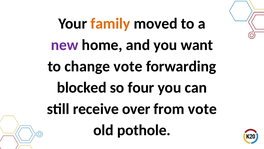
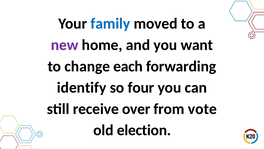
family colour: orange -> blue
change vote: vote -> each
blocked: blocked -> identify
pothole: pothole -> election
